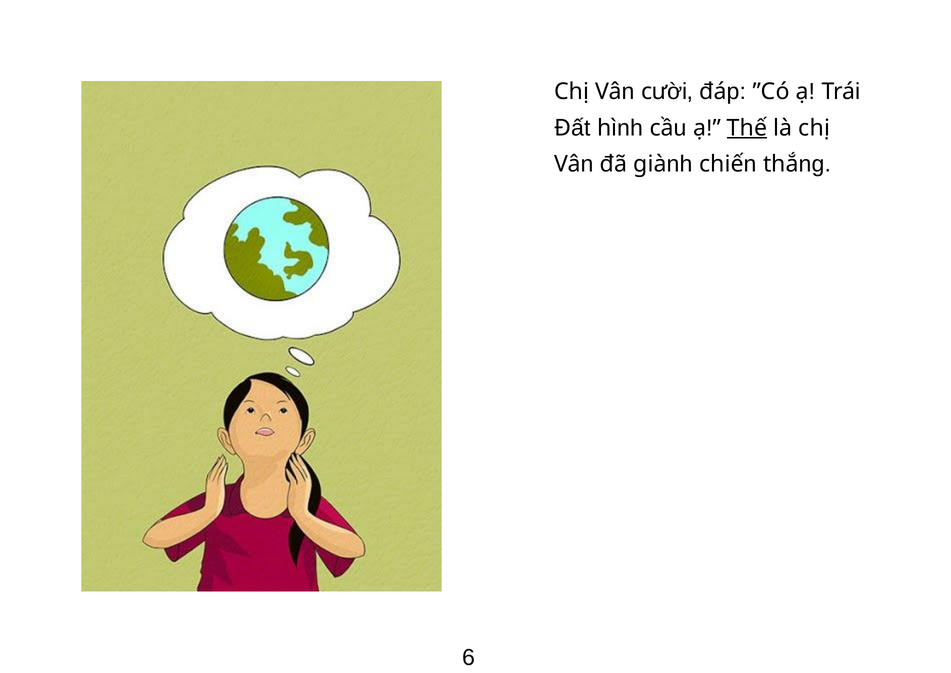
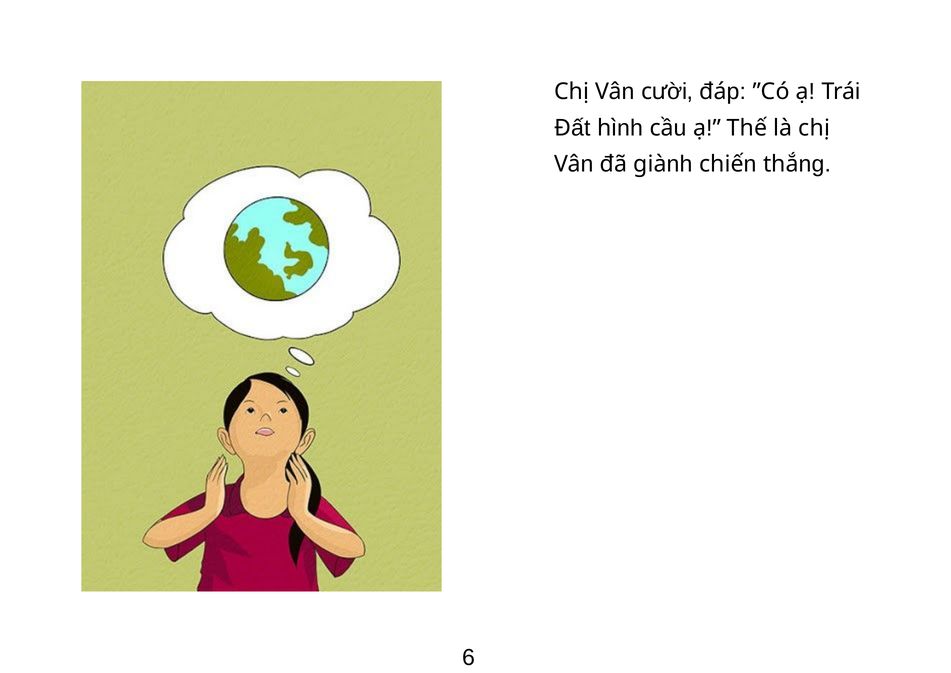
Thế underline: present -> none
